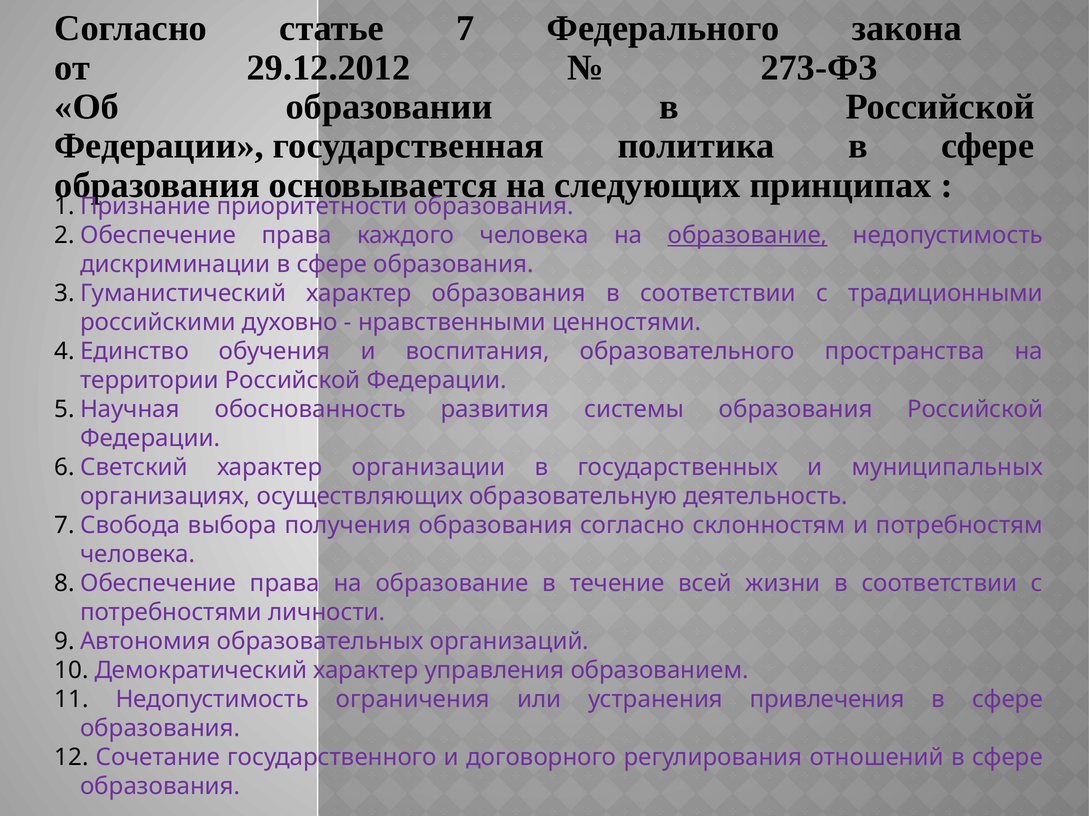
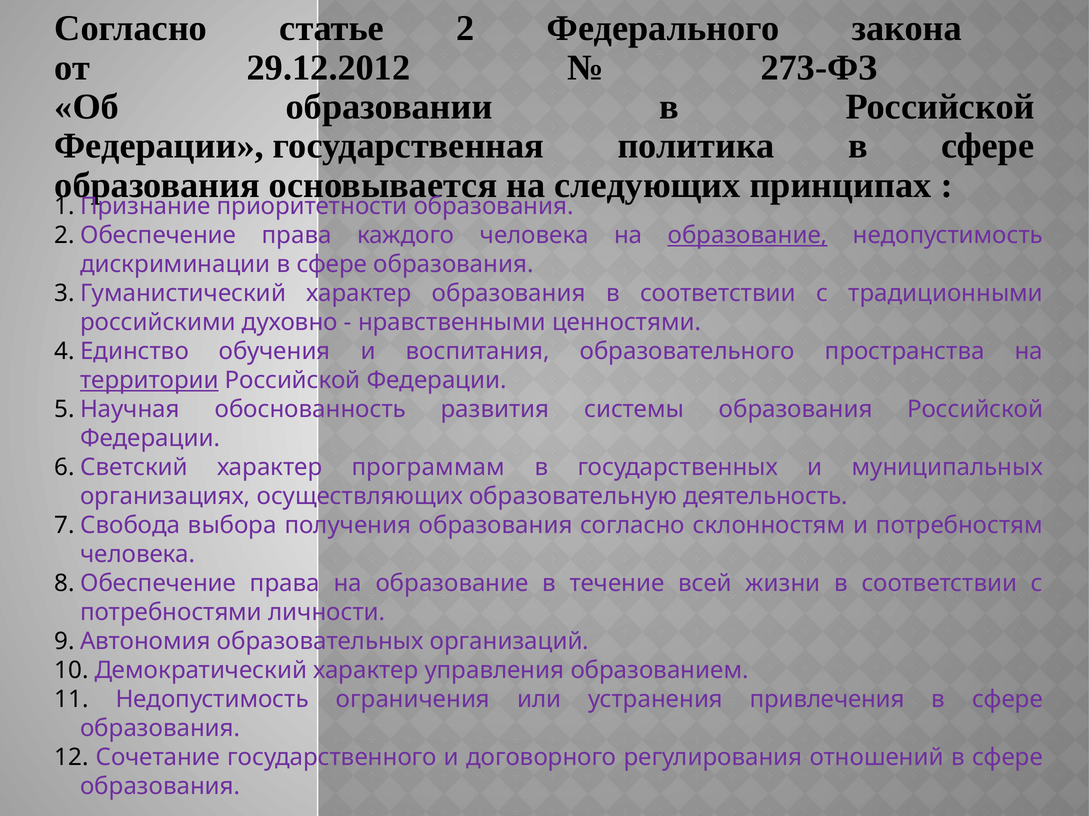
7: 7 -> 2
территории underline: none -> present
организации: организации -> программам
